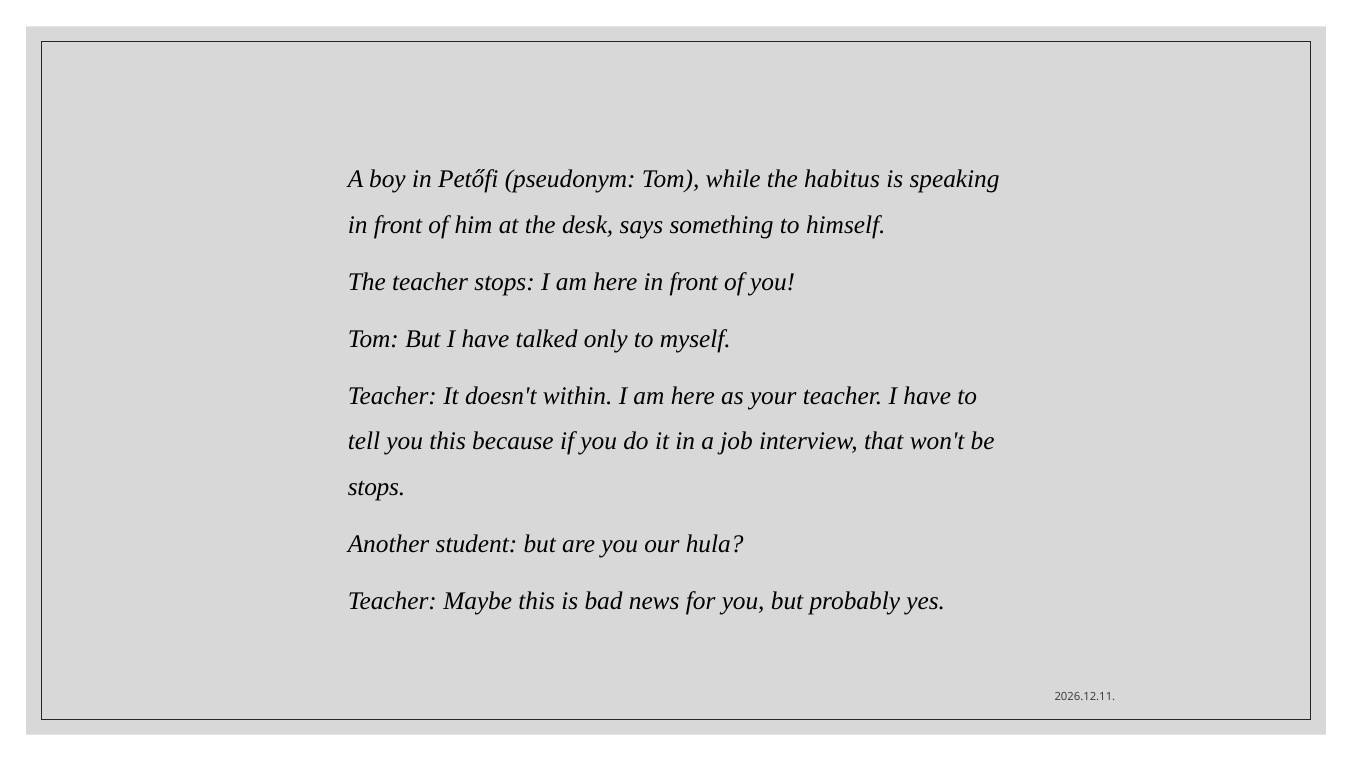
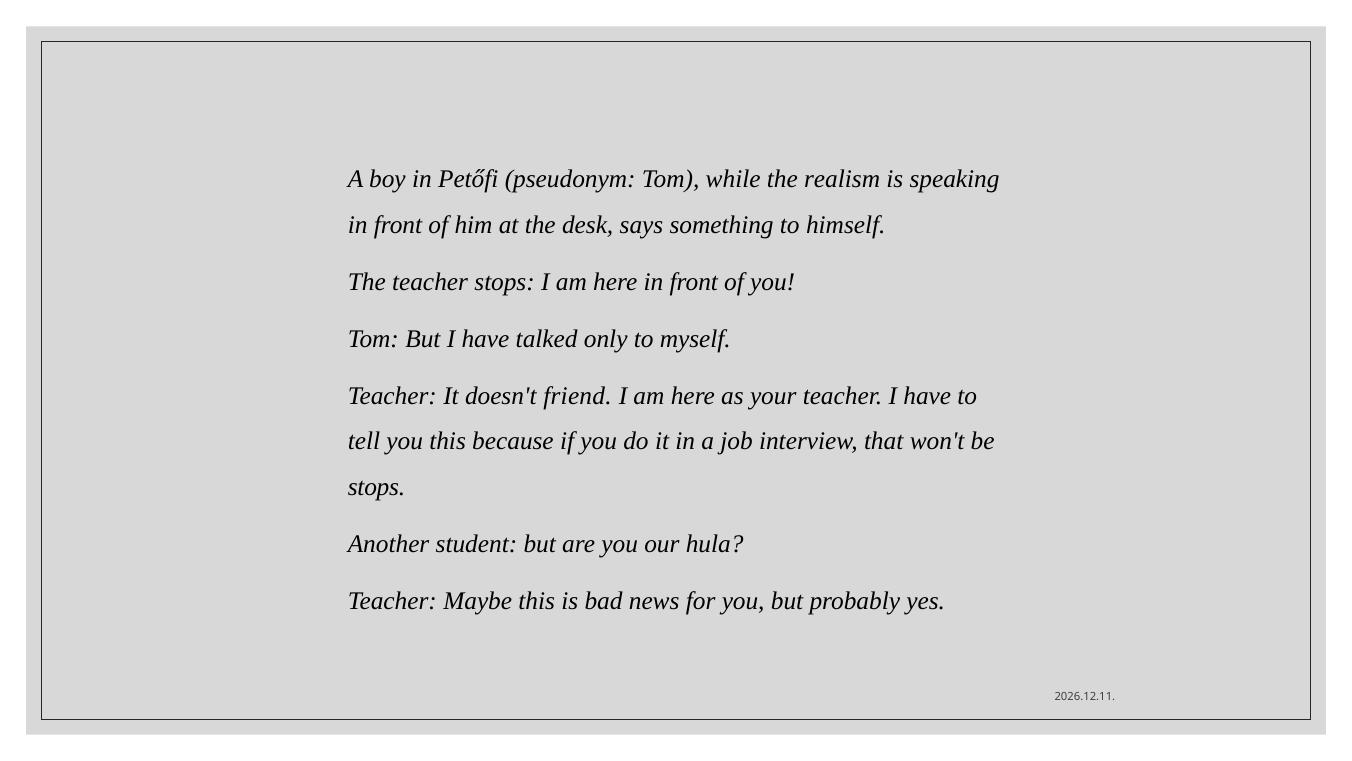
habitus: habitus -> realism
within: within -> friend
